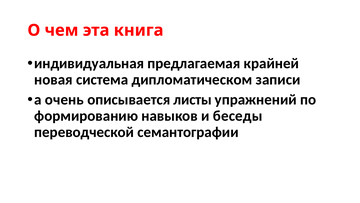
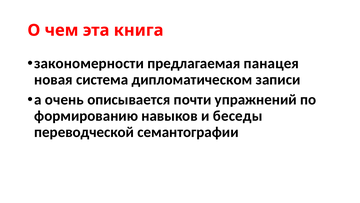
индивидуальная: индивидуальная -> закономерности
крайней: крайней -> панацея
листы: листы -> почти
